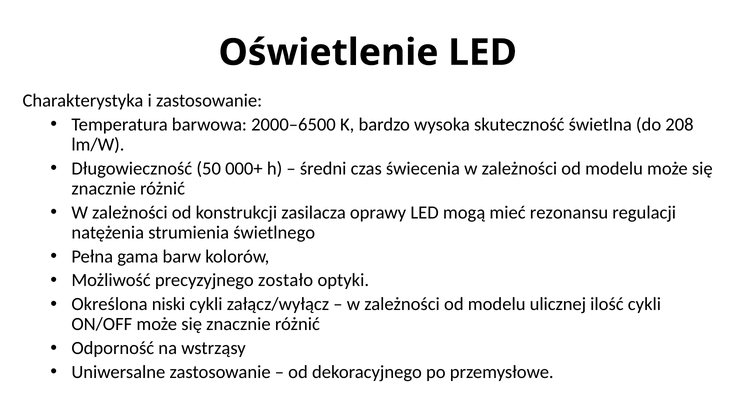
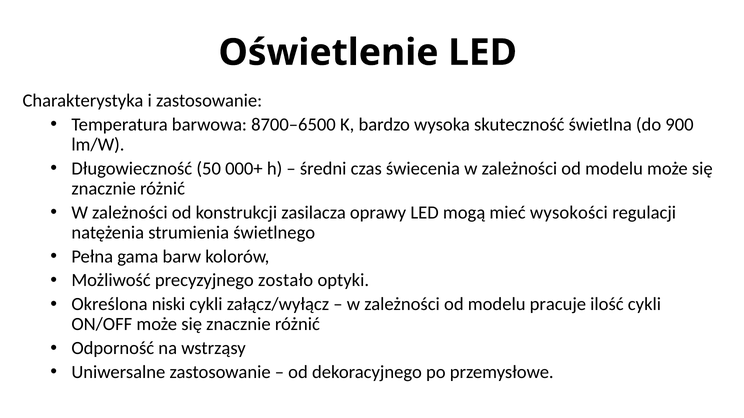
2000–6500: 2000–6500 -> 8700–6500
208: 208 -> 900
rezonansu: rezonansu -> wysokości
ulicznej: ulicznej -> pracuje
